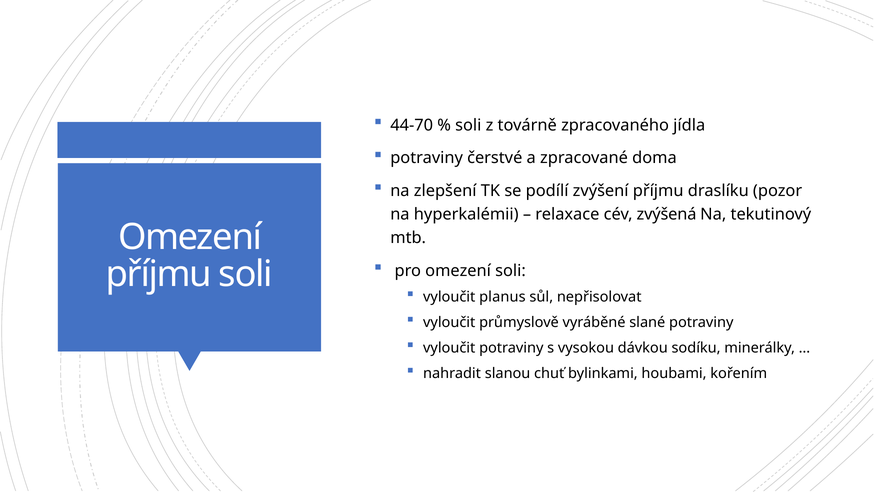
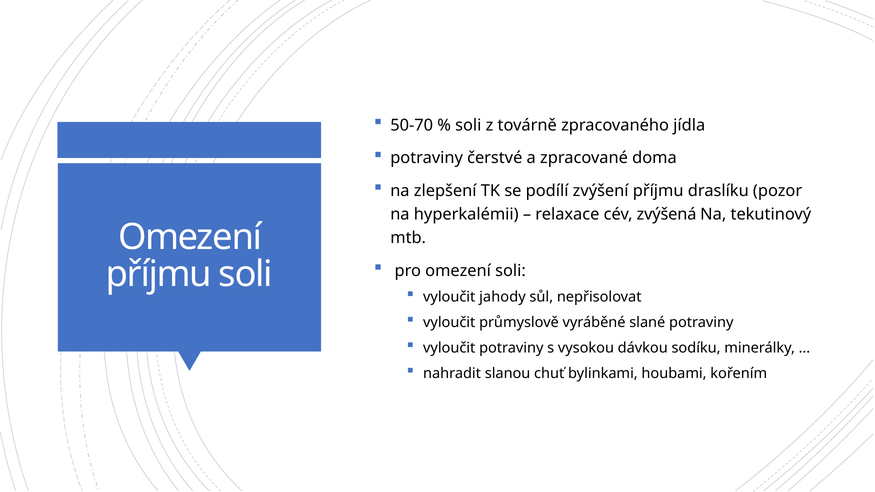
44-70: 44-70 -> 50-70
planus: planus -> jahody
